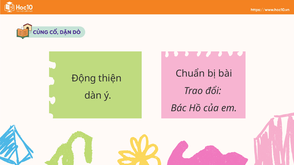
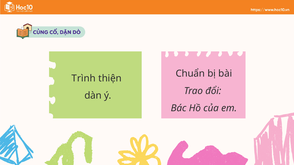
Động: Động -> Trình
